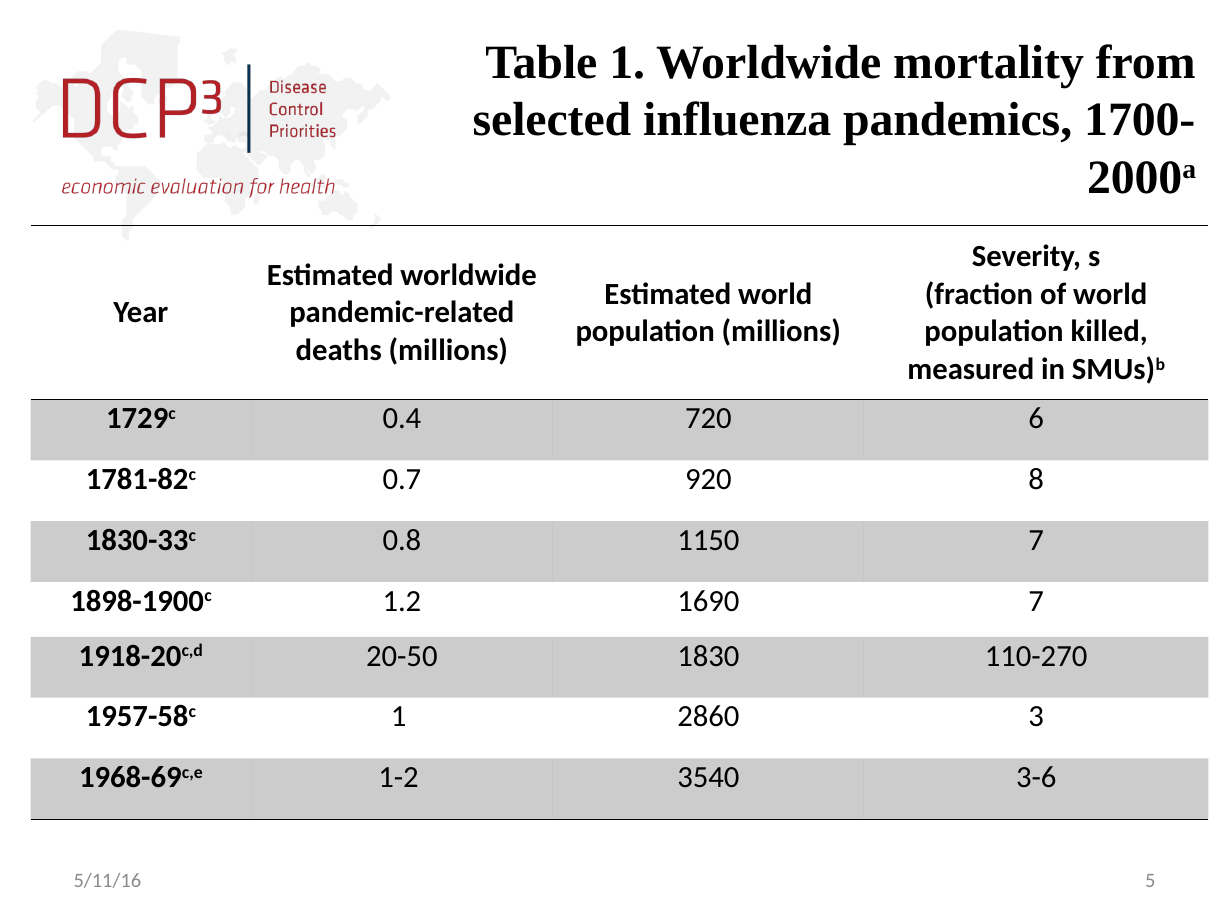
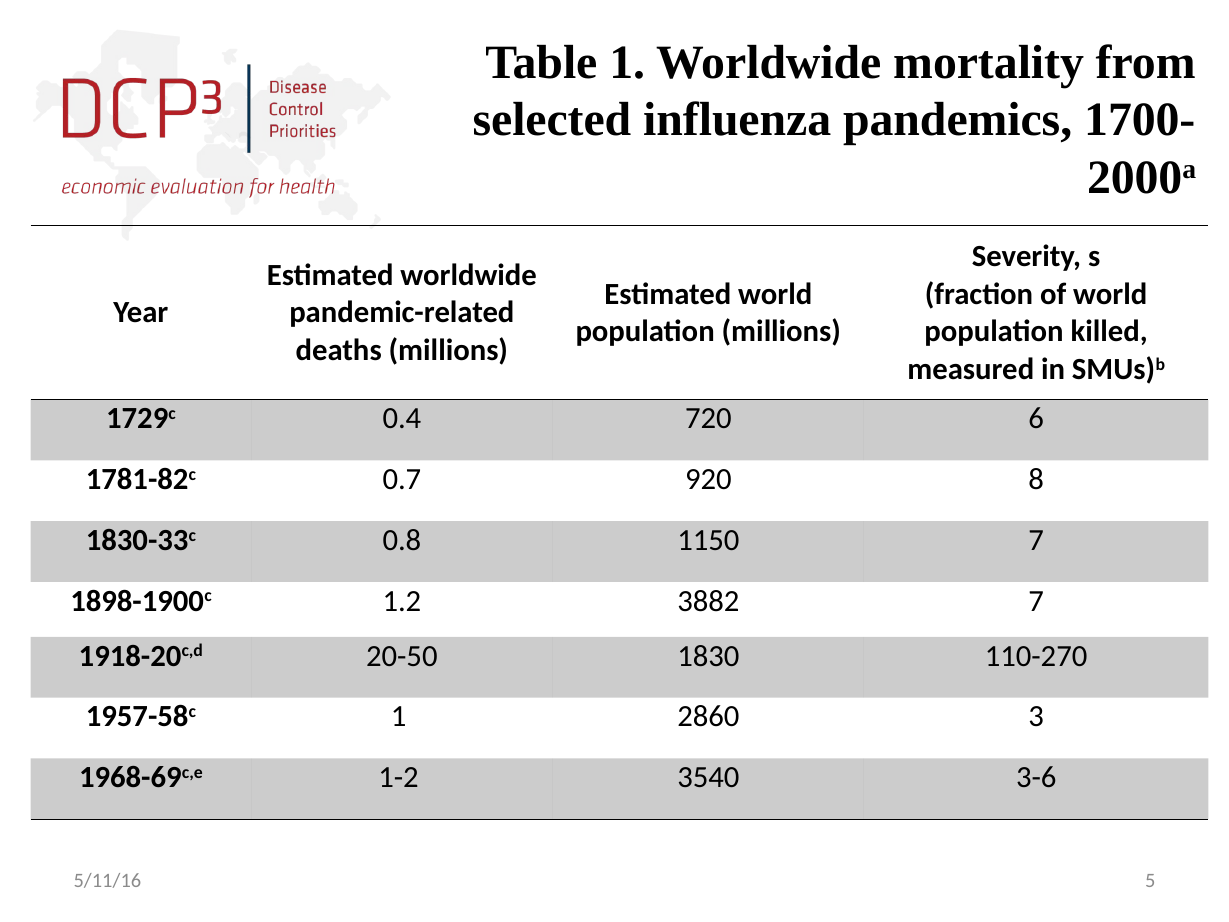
1690: 1690 -> 3882
